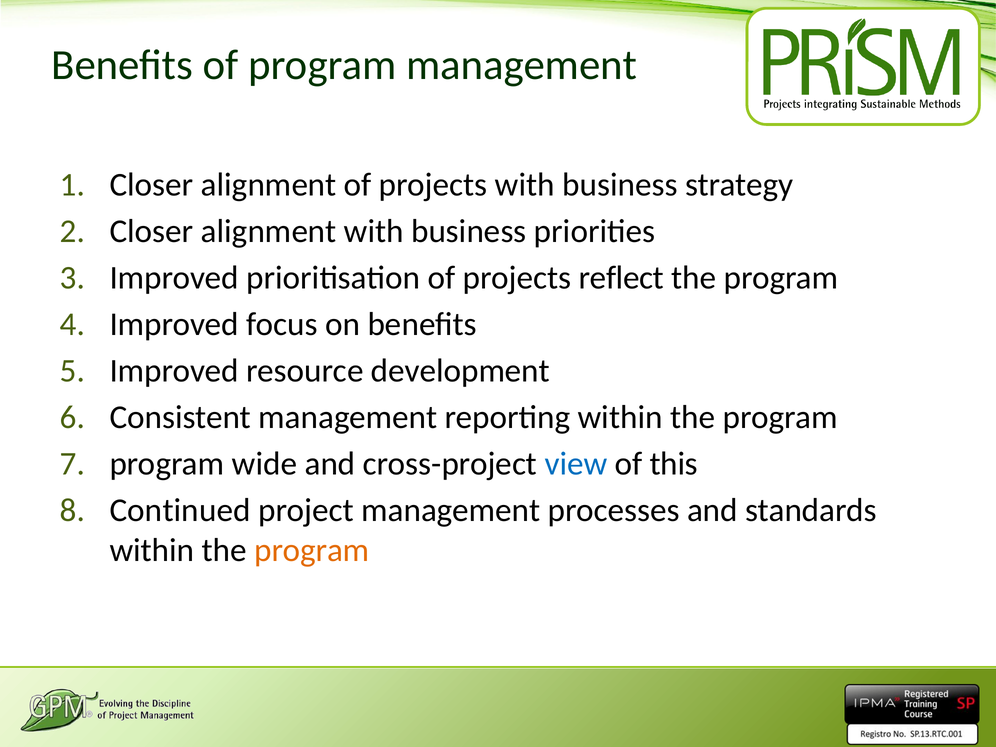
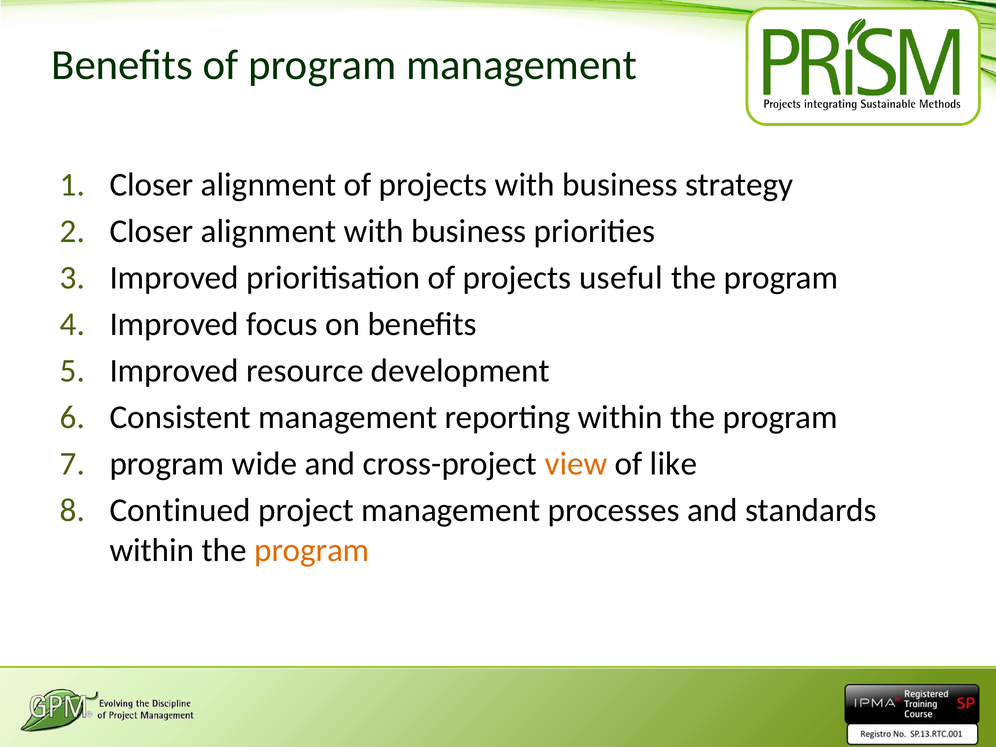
reflect: reflect -> useful
view colour: blue -> orange
this: this -> like
